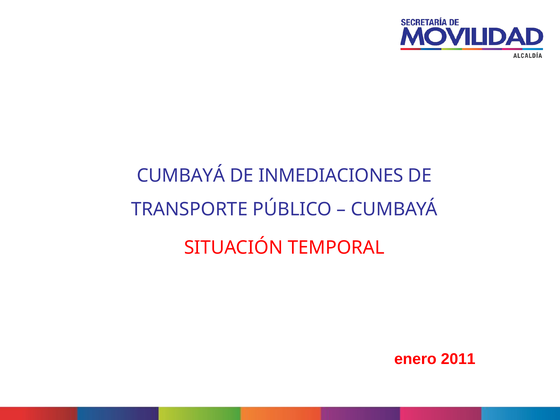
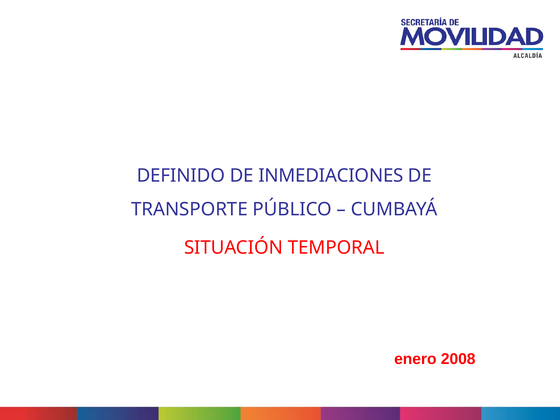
CUMBAYÁ at (181, 176): CUMBAYÁ -> DEFINIDO
2011: 2011 -> 2008
